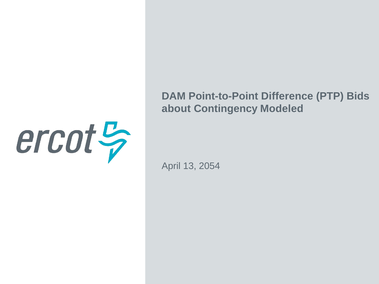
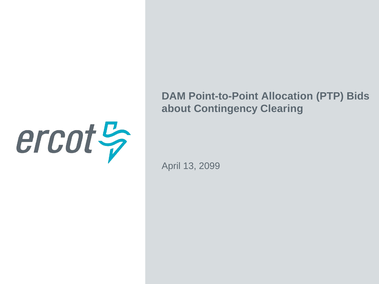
Difference: Difference -> Allocation
Modeled: Modeled -> Clearing
2054: 2054 -> 2099
